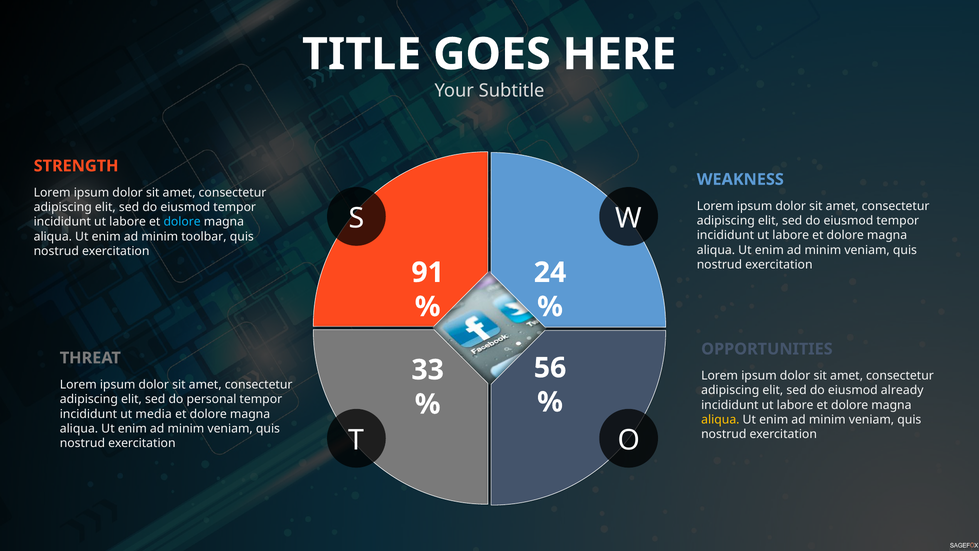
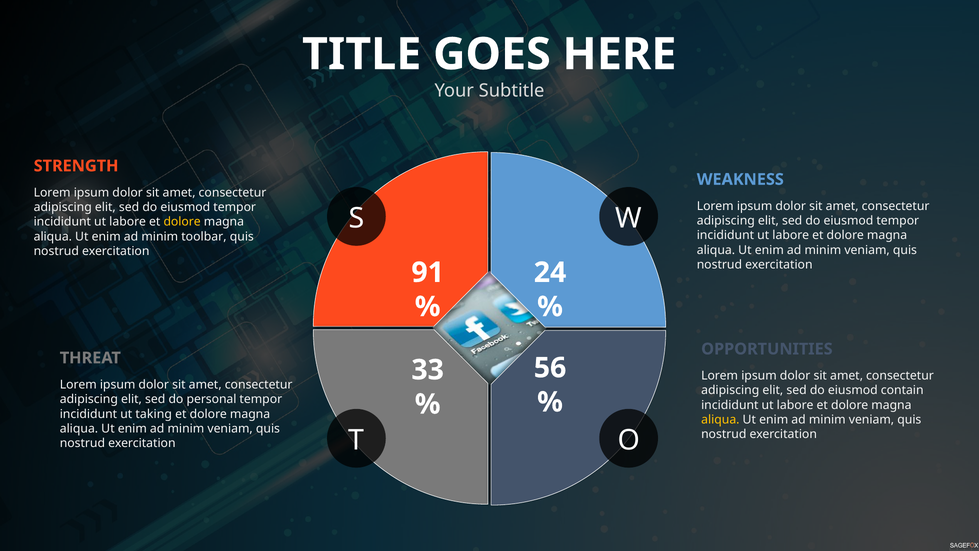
dolore at (182, 222) colour: light blue -> yellow
already: already -> contain
media: media -> taking
